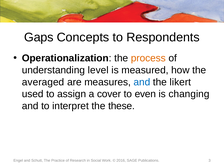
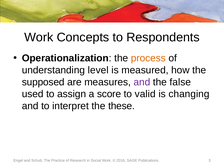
Gaps at (39, 37): Gaps -> Work
averaged: averaged -> supposed
and at (142, 82) colour: blue -> purple
likert: likert -> false
cover: cover -> score
even: even -> valid
